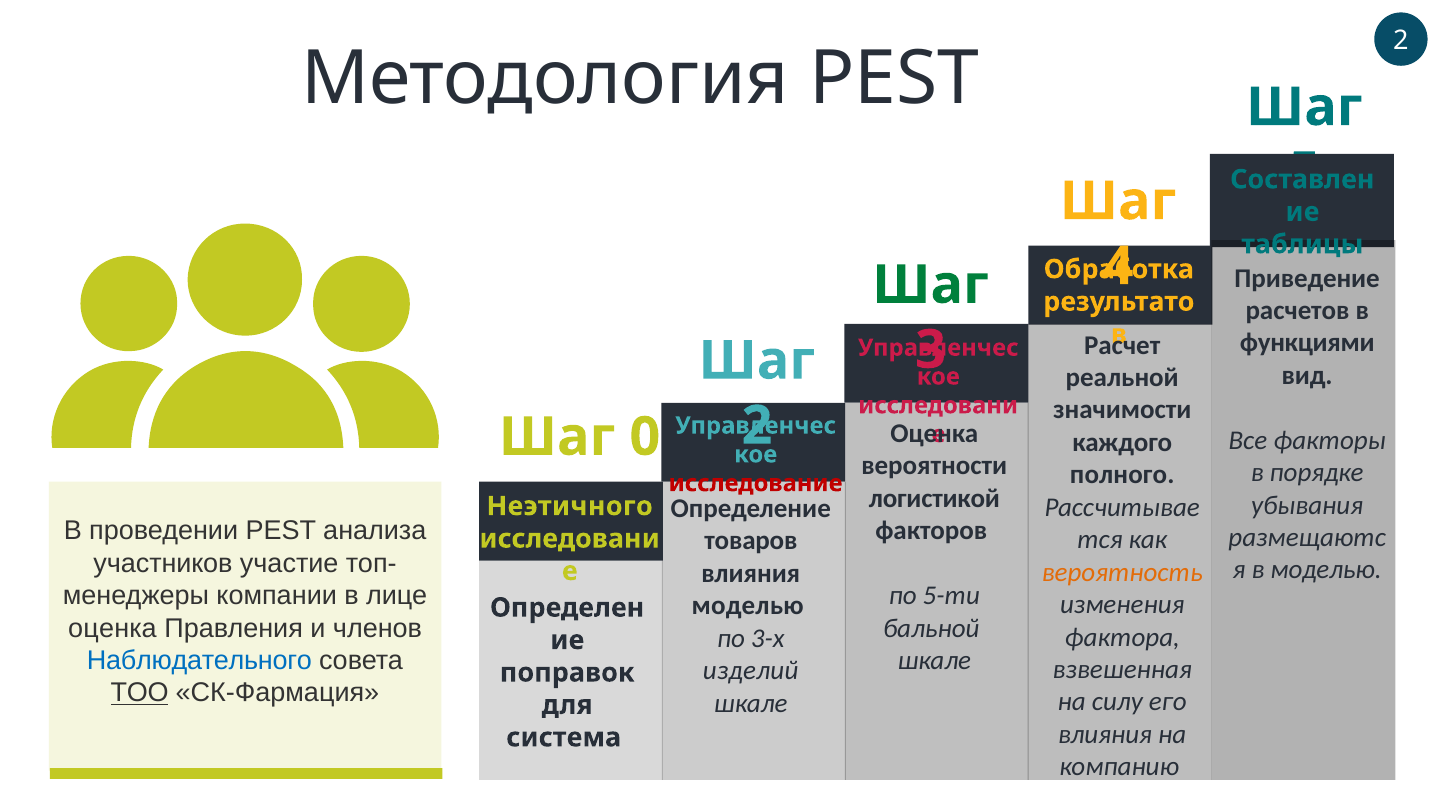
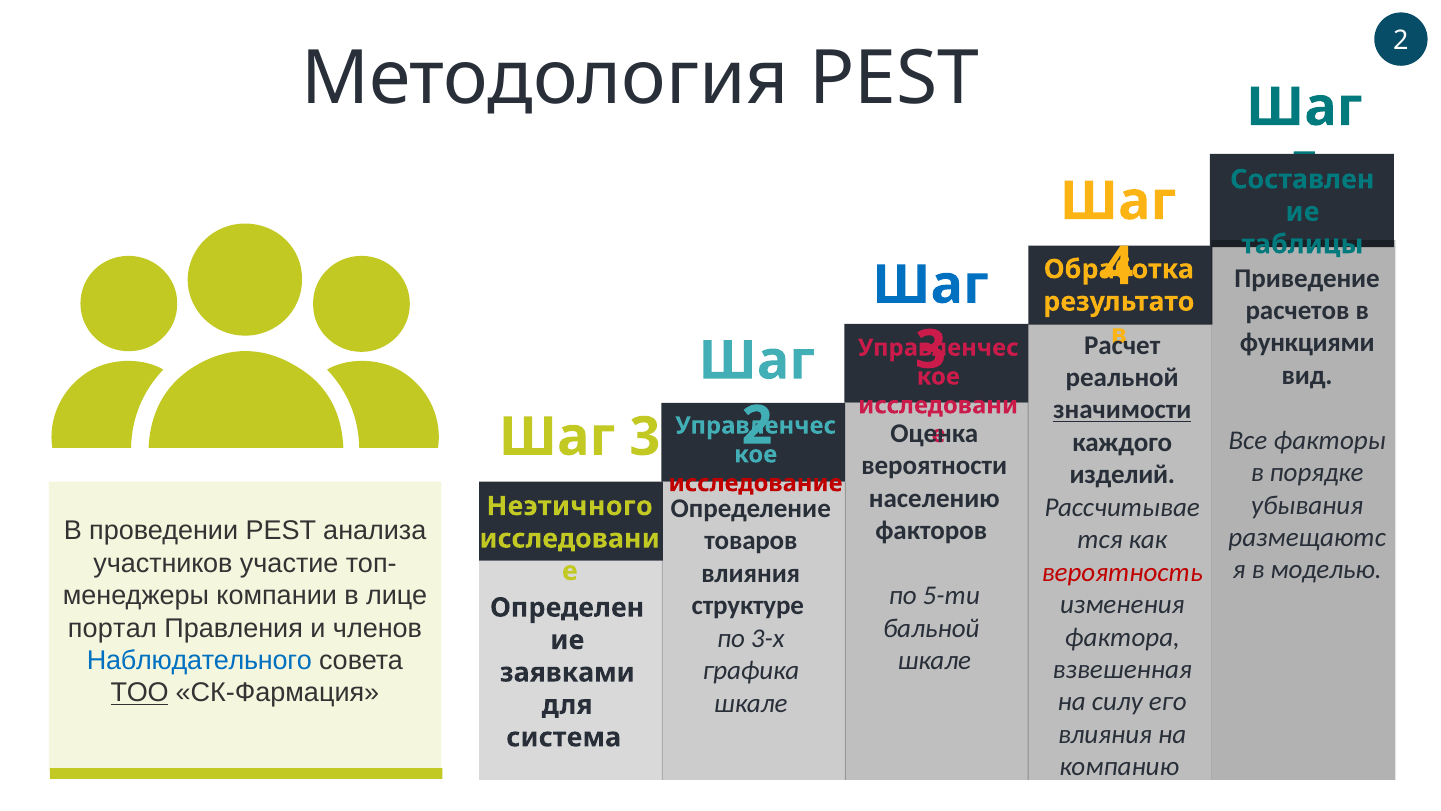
Шаг at (931, 285) colour: green -> blue
значимости underline: none -> present
0 at (645, 437): 0 -> 3
полного: полного -> изделий
логистикой: логистикой -> населению
вероятность colour: orange -> red
моделью at (748, 606): моделью -> структуре
оценка at (112, 628): оценка -> портал
изделий: изделий -> графика
поправок: поправок -> заявками
